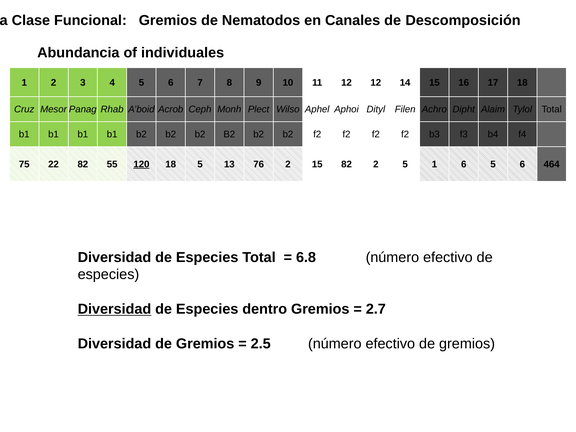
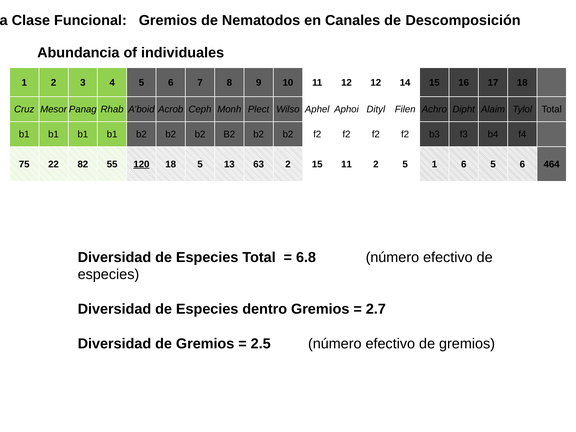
76: 76 -> 63
15 82: 82 -> 11
Diversidad at (114, 309) underline: present -> none
